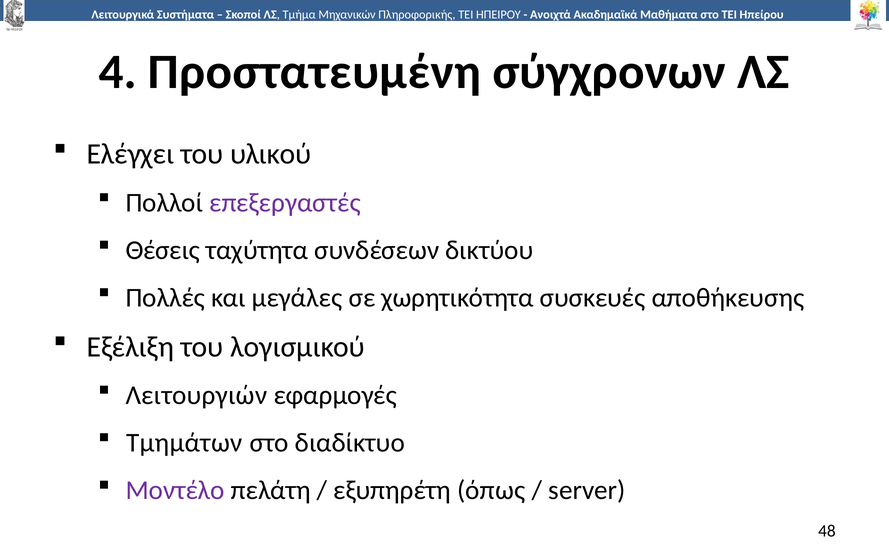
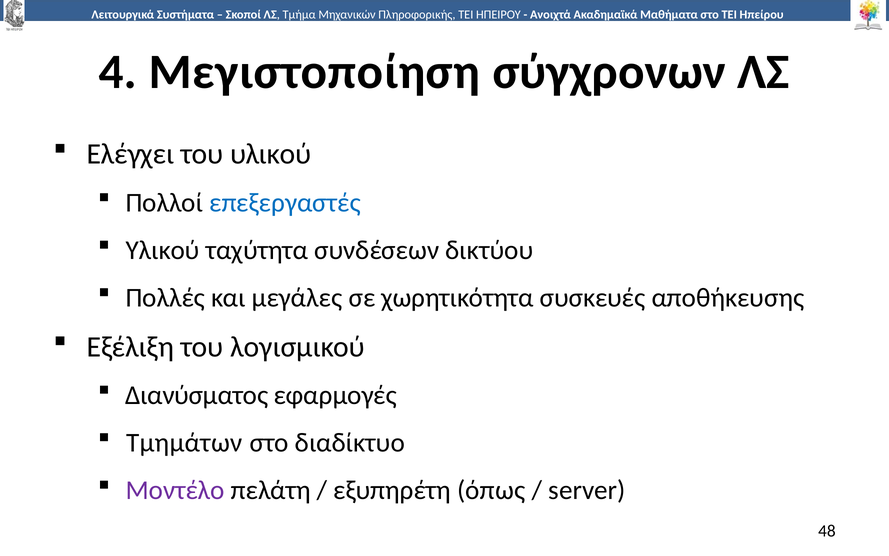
Προστατευμένη: Προστατευμένη -> Μεγιστοποίηση
επεξεργαστές colour: purple -> blue
Θέσεις at (163, 250): Θέσεις -> Υλικού
Λειτουργιών: Λειτουργιών -> Διανύσματος
